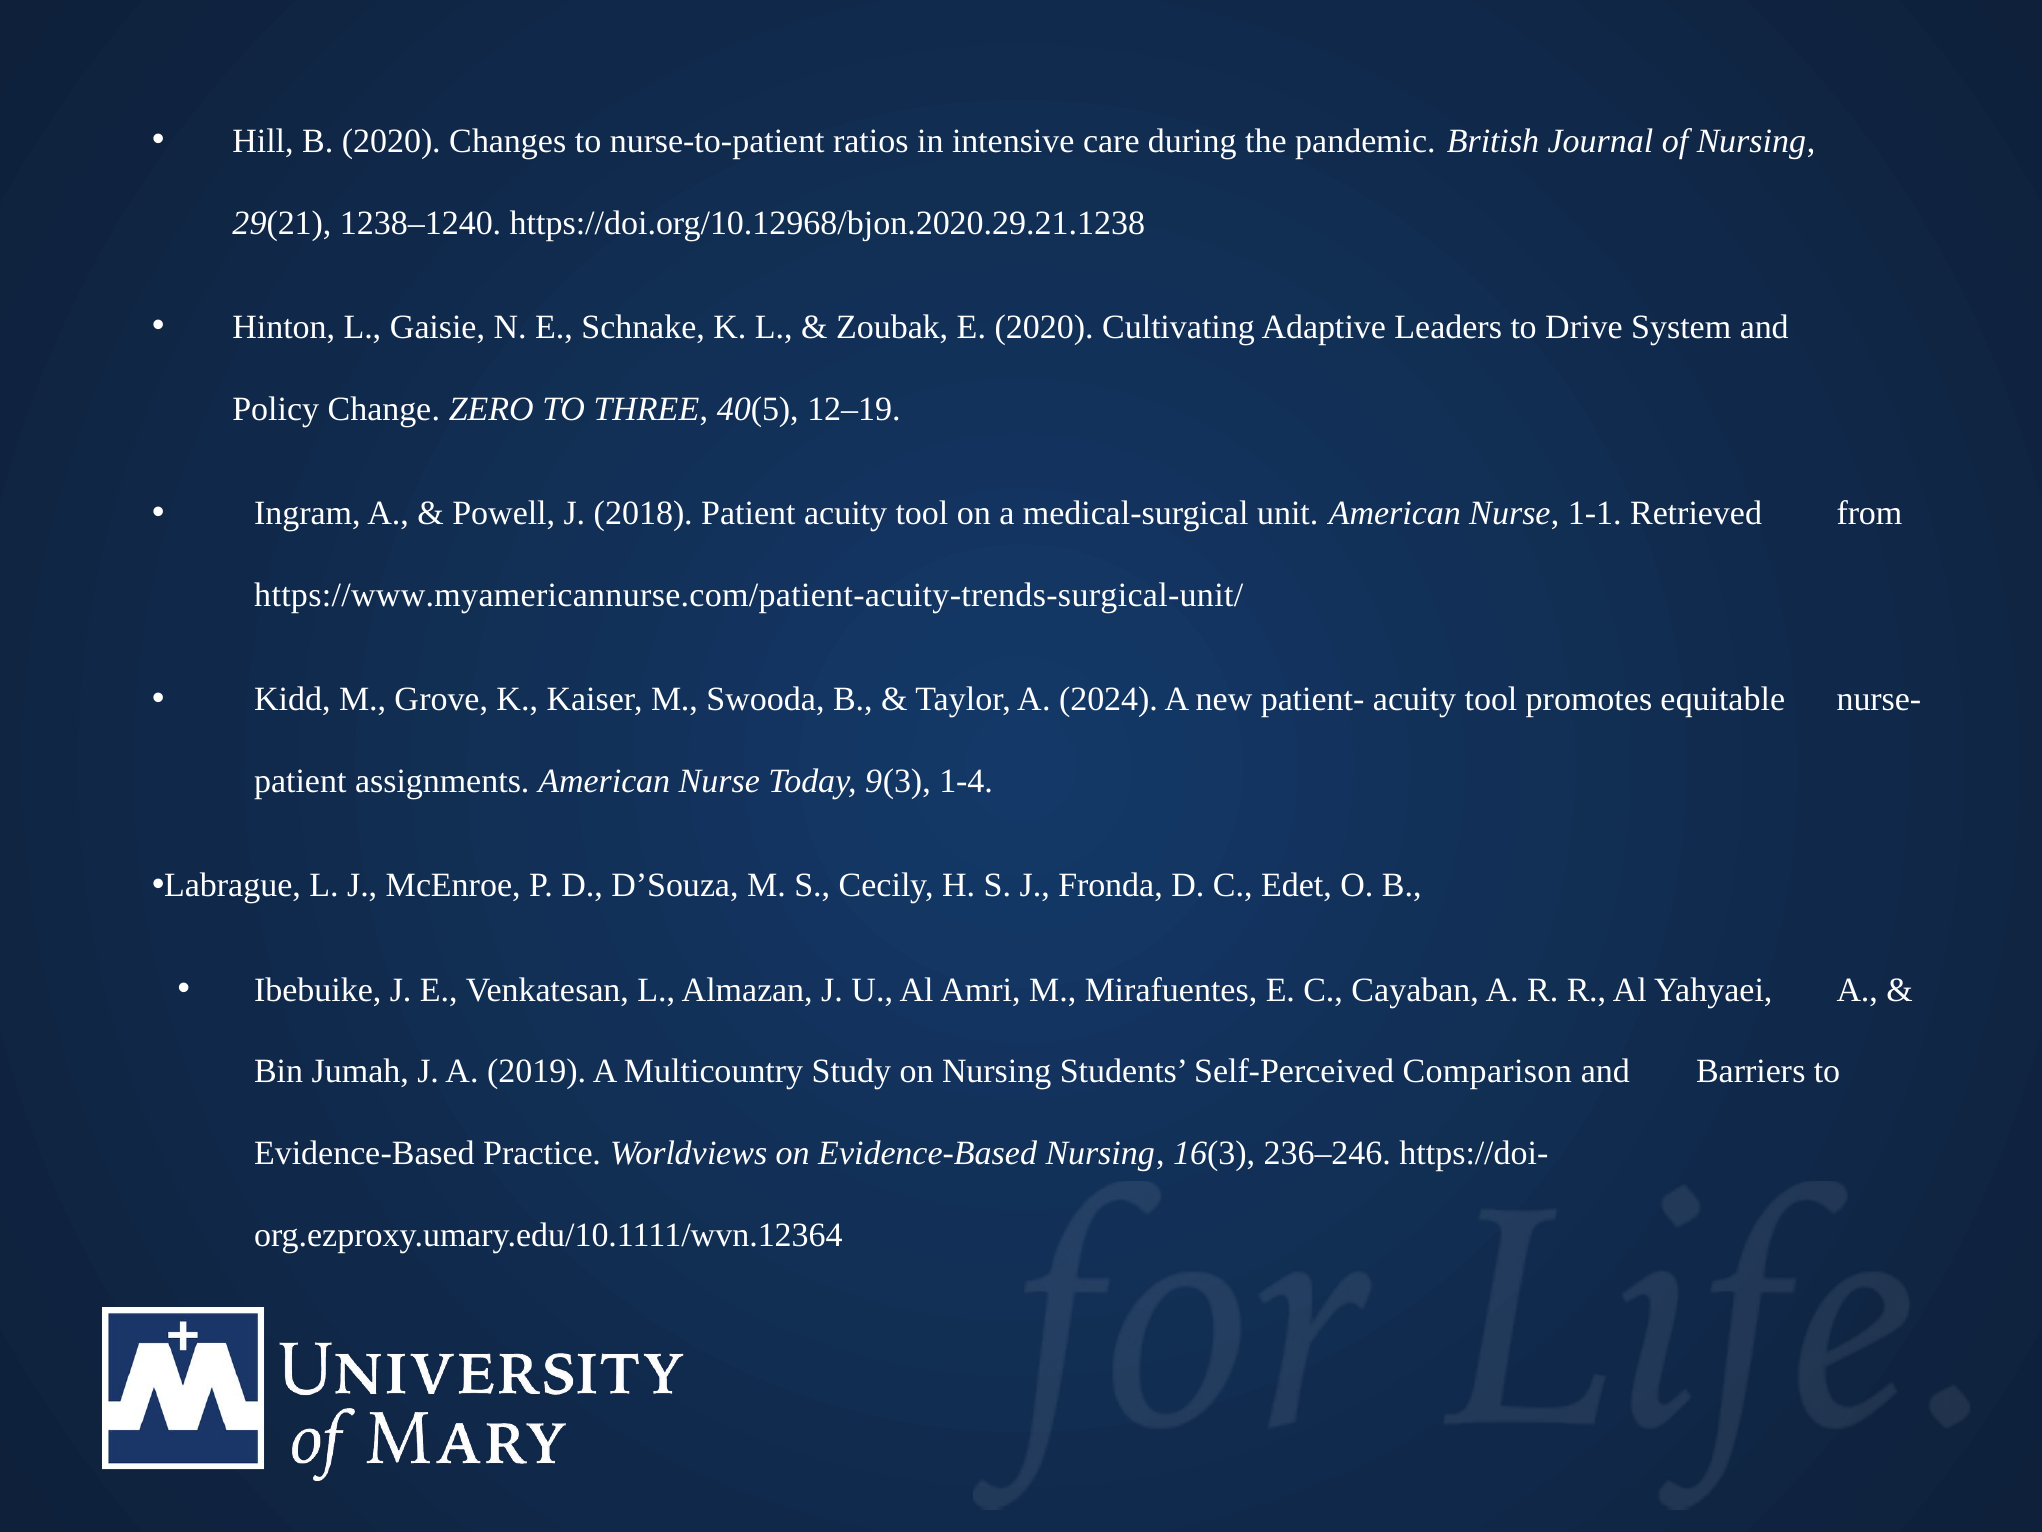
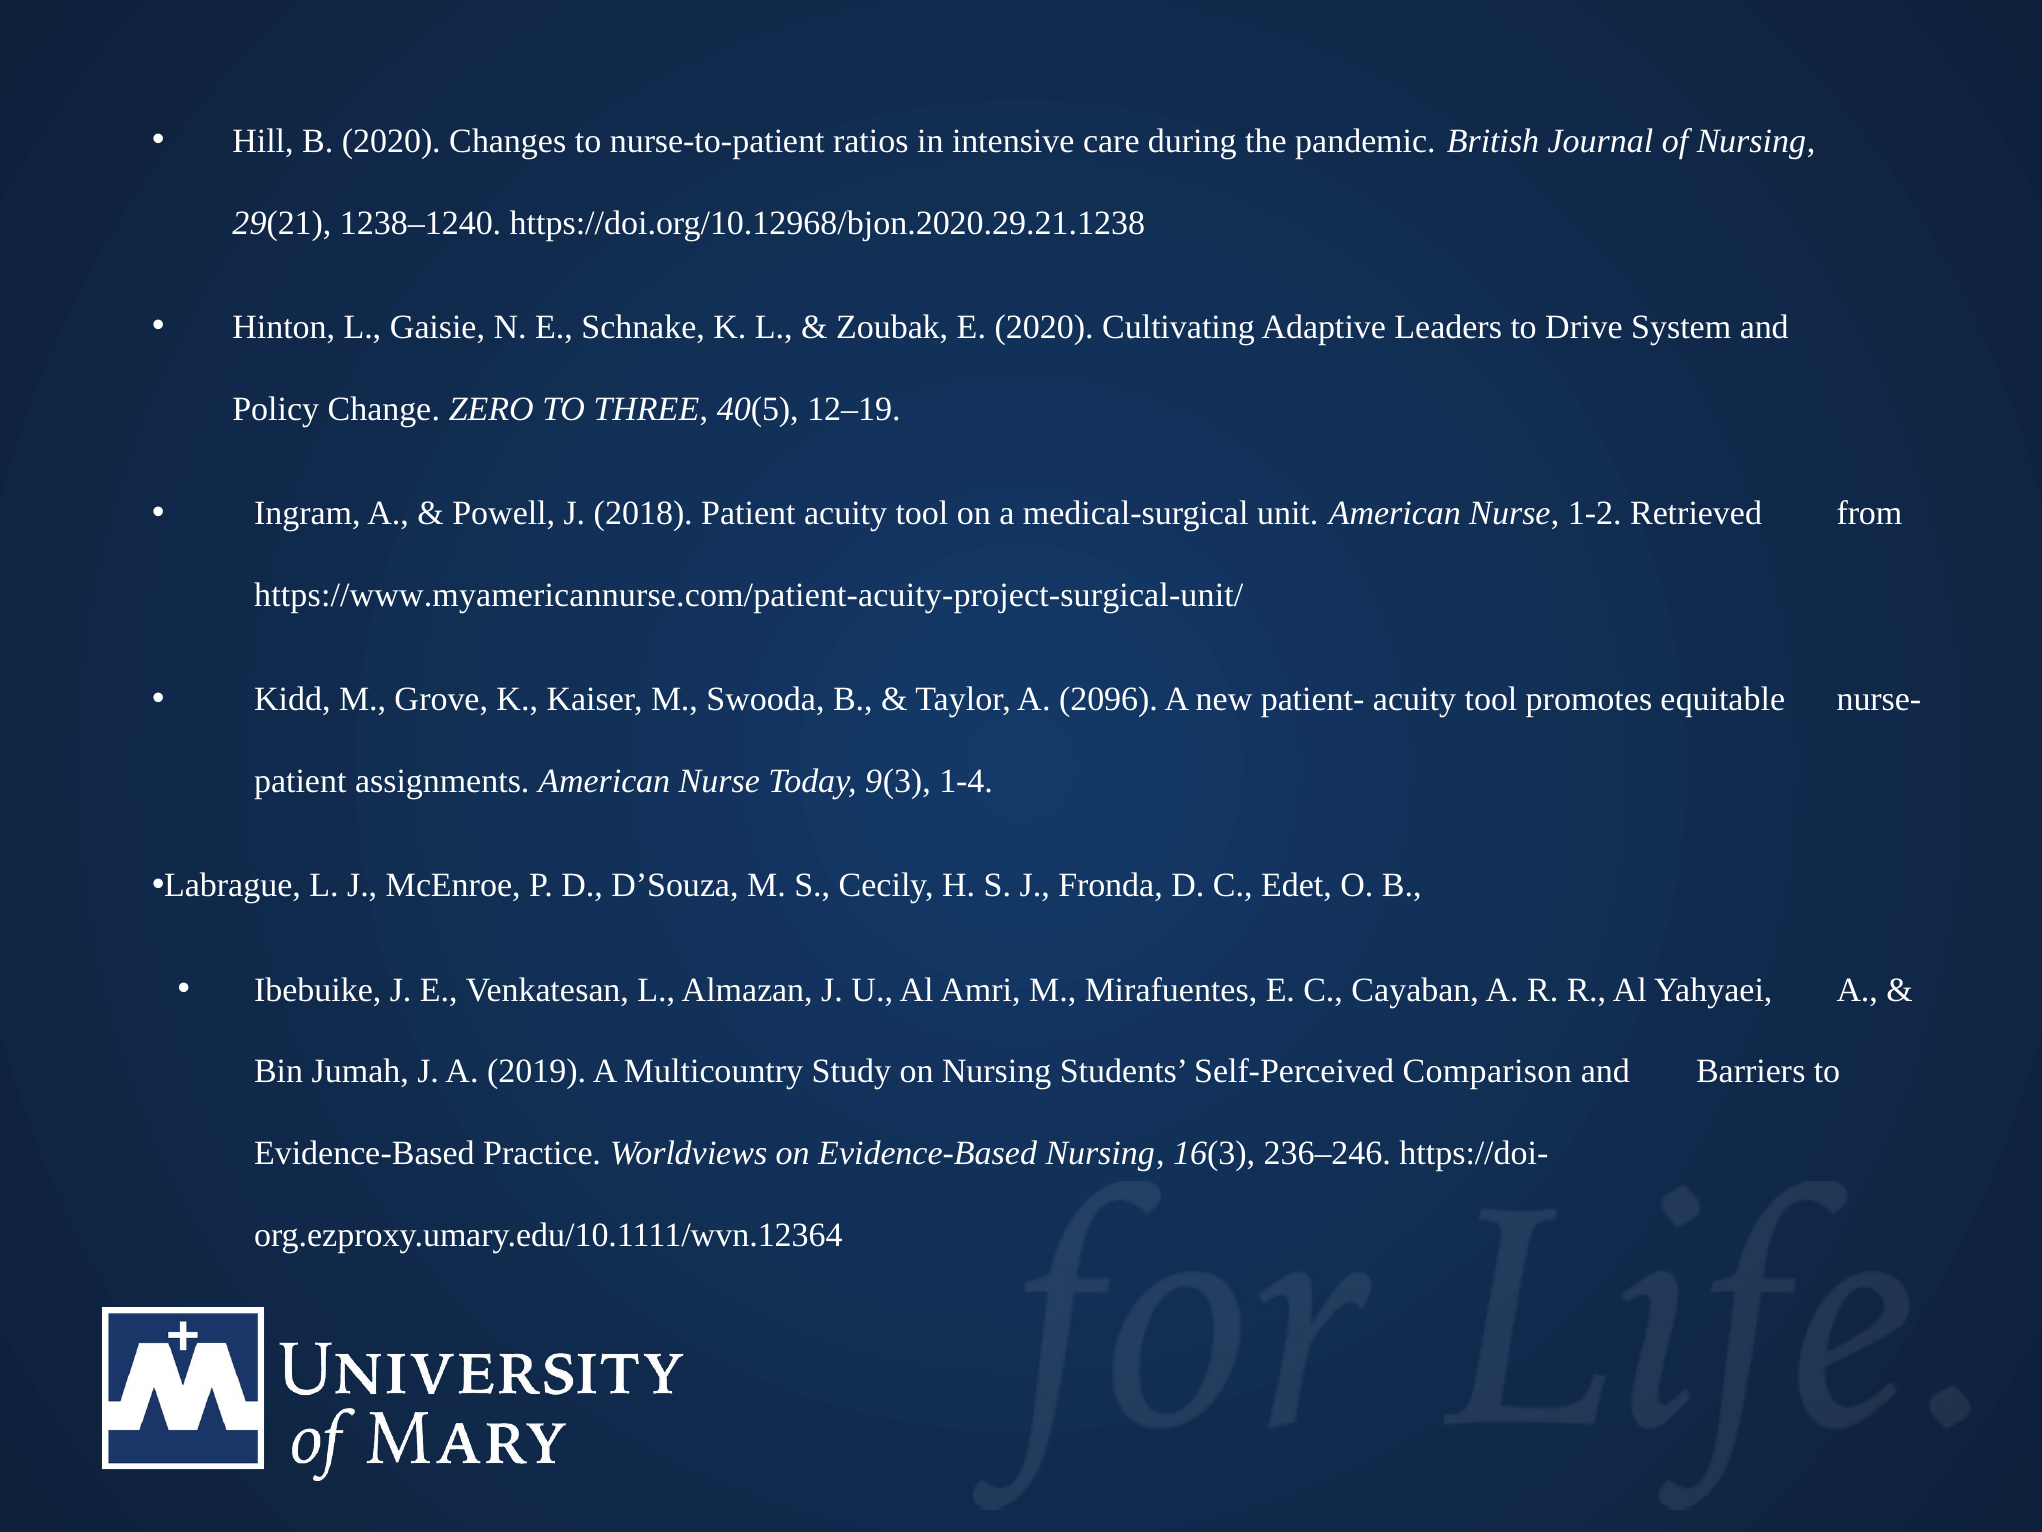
1-1: 1-1 -> 1-2
https://www.myamericannurse.com/patient-acuity-trends-surgical-unit/: https://www.myamericannurse.com/patient-acuity-trends-surgical-unit/ -> https://www.myamericannurse.com/patient-acuity-project-surgical-unit/
2024: 2024 -> 2096
